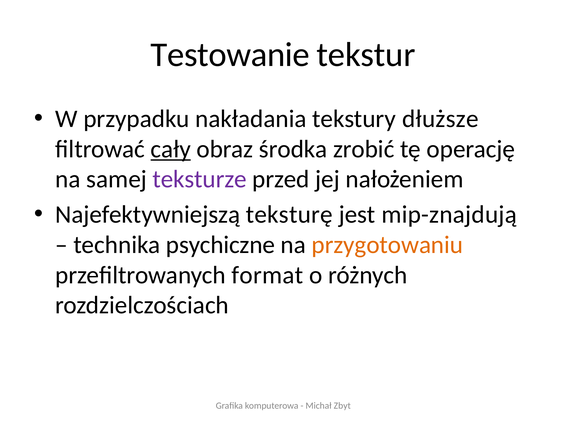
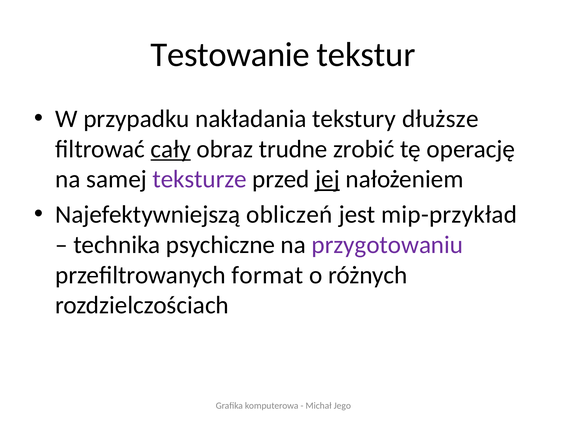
środka: środka -> trudne
jej underline: none -> present
teksturę: teksturę -> obliczeń
mip-znajdują: mip-znajdują -> mip-przykład
przygotowaniu colour: orange -> purple
Zbyt: Zbyt -> Jego
